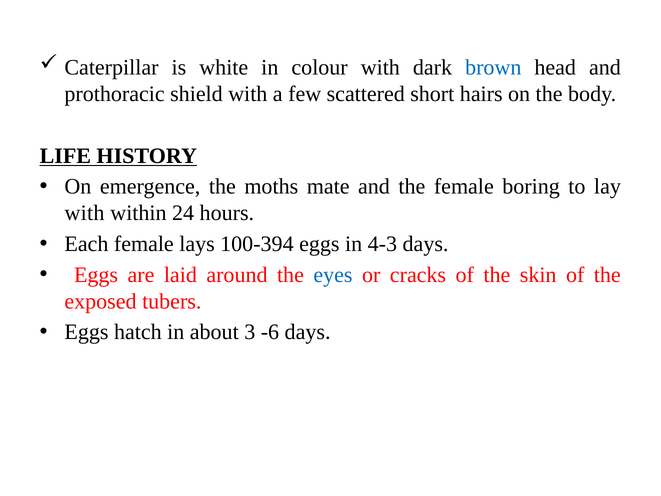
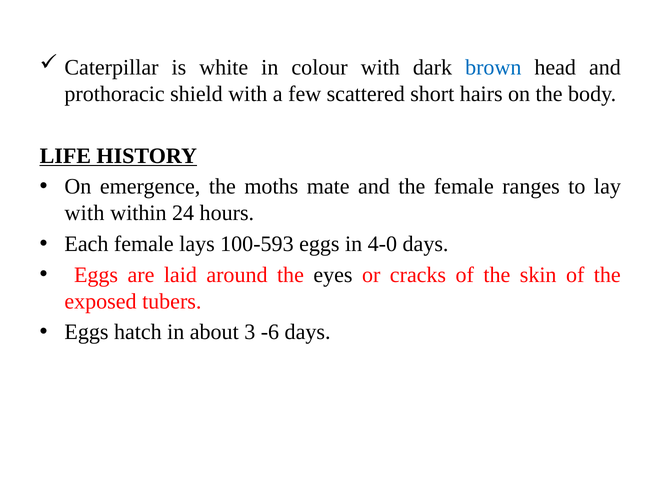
boring: boring -> ranges
100-394: 100-394 -> 100-593
4-3: 4-3 -> 4-0
eyes colour: blue -> black
